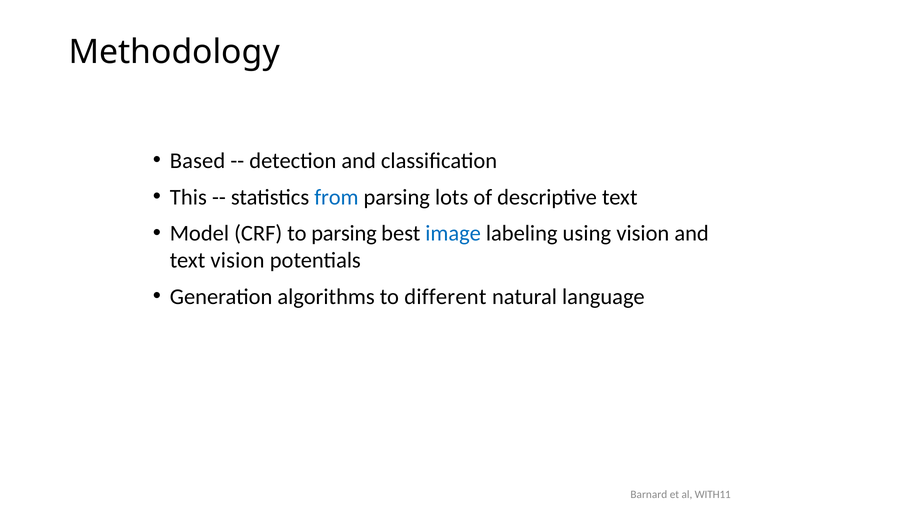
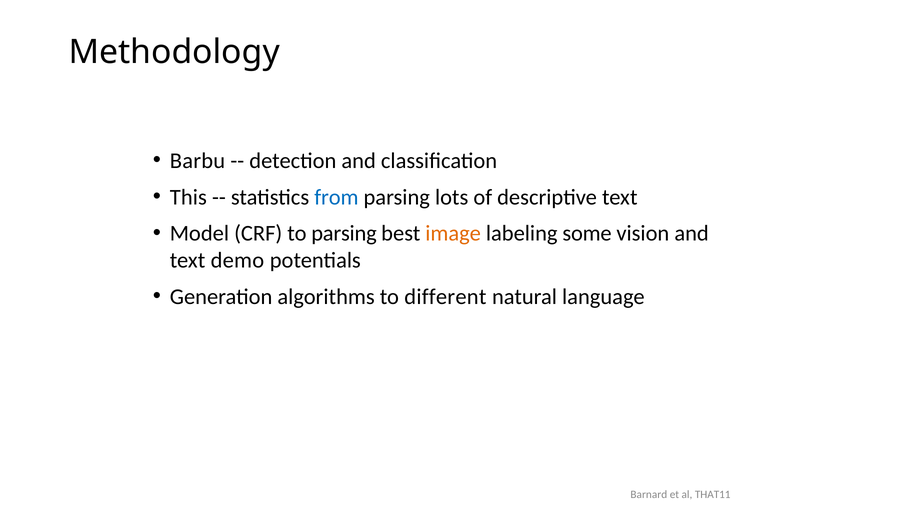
Based: Based -> Barbu
image colour: blue -> orange
using: using -> some
text vision: vision -> demo
WITH11: WITH11 -> THAT11
